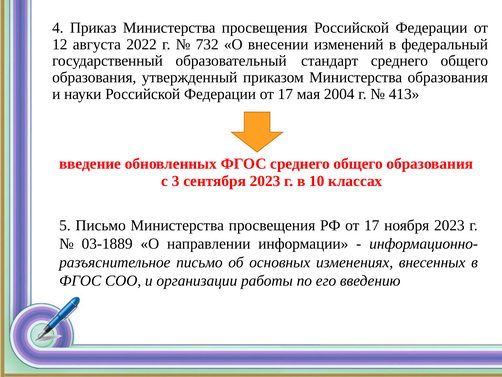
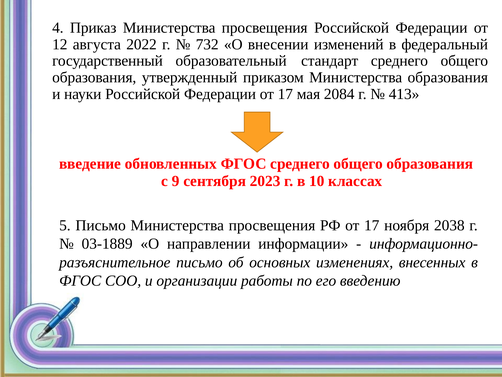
2004: 2004 -> 2084
3: 3 -> 9
ноября 2023: 2023 -> 2038
